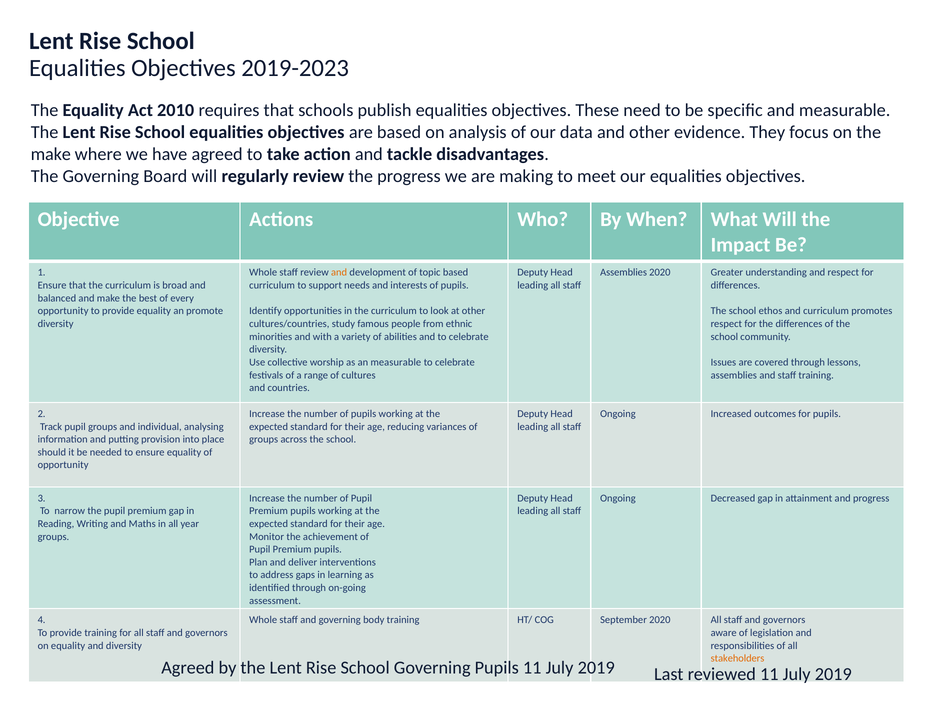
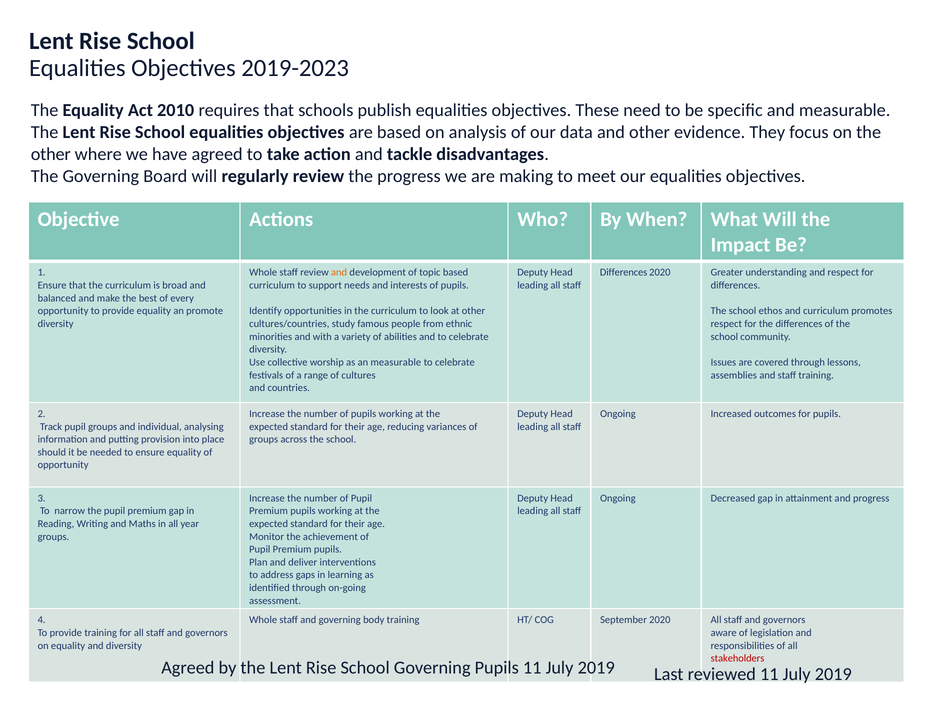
make at (51, 154): make -> other
Assemblies at (624, 273): Assemblies -> Differences
stakeholders colour: orange -> red
